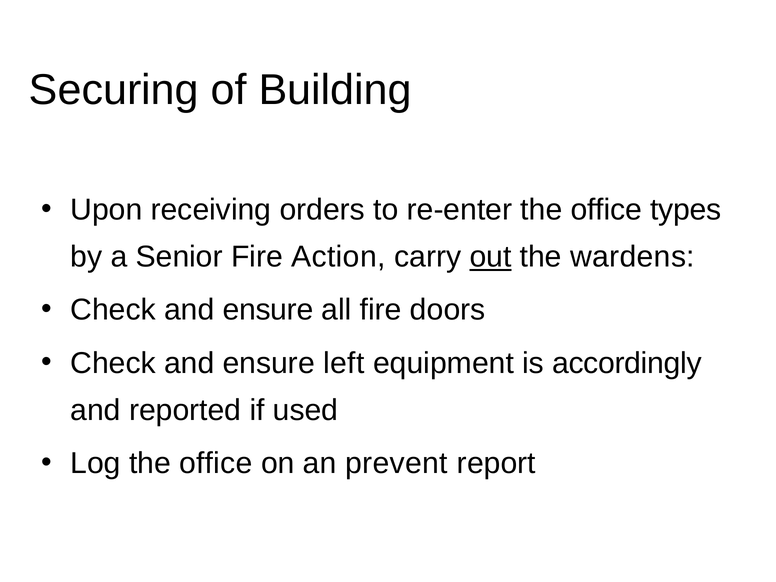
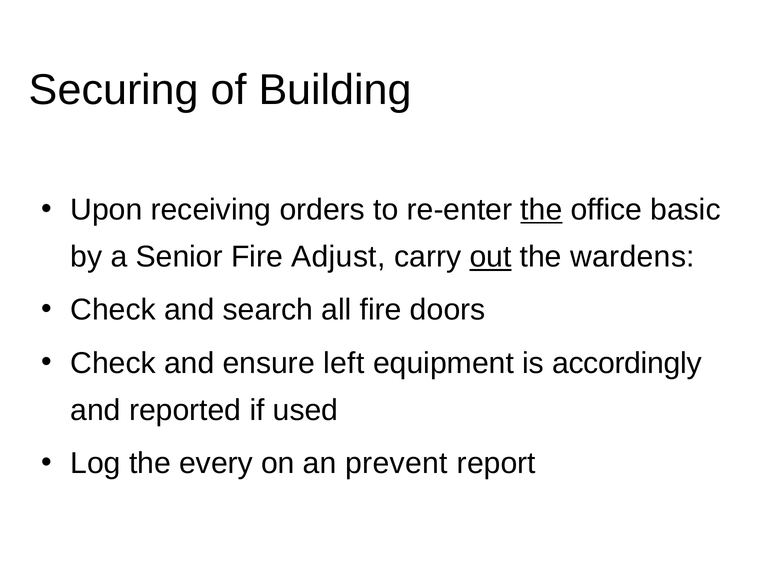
the at (541, 210) underline: none -> present
types: types -> basic
Action: Action -> Adjust
ensure at (268, 310): ensure -> search
Log the office: office -> every
